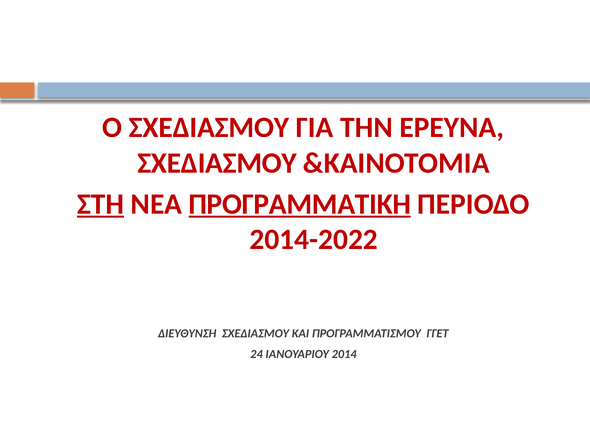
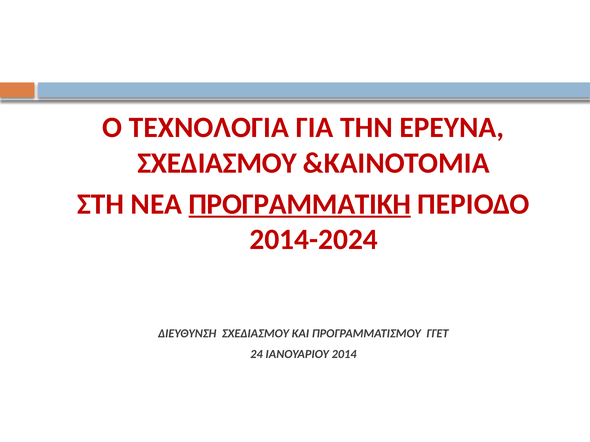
Ο ΣΧΕΔΙΑΣΜΟΥ: ΣΧΕΔΙΑΣΜΟΥ -> ΤΕΧΝΟΛΟΓΙΑ
ΣΤΗ underline: present -> none
2014-2022: 2014-2022 -> 2014-2024
